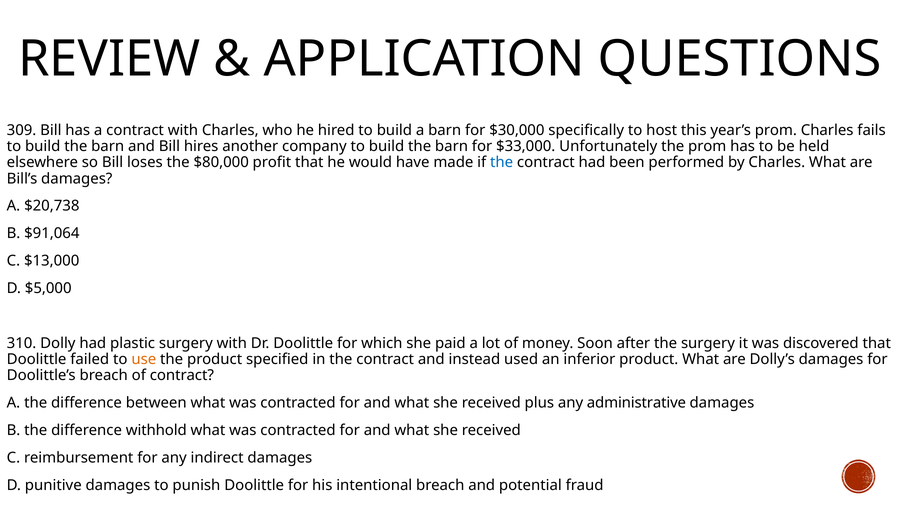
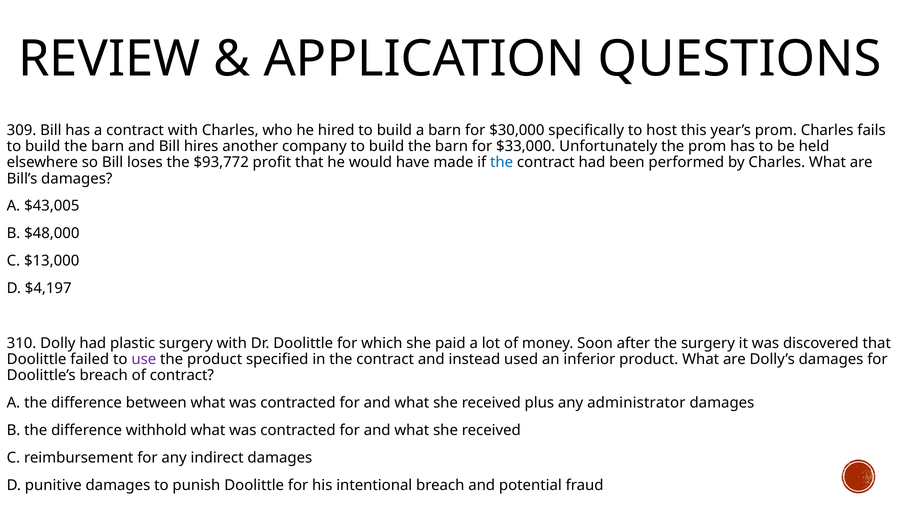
$80,000: $80,000 -> $93,772
$20,738: $20,738 -> $43,005
$91,064: $91,064 -> $48,000
$5,000: $5,000 -> $4,197
use colour: orange -> purple
administrative: administrative -> administrator
